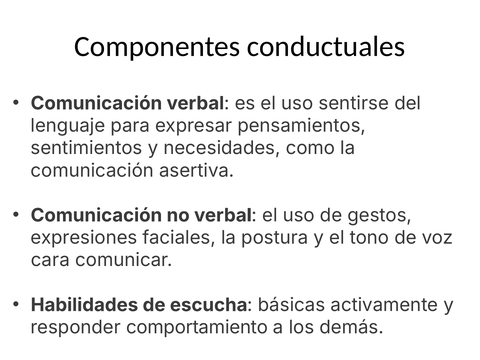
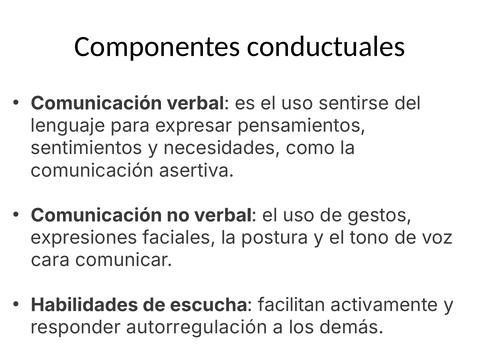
básicas: básicas -> facilitan
comportamiento: comportamiento -> autorregulación
